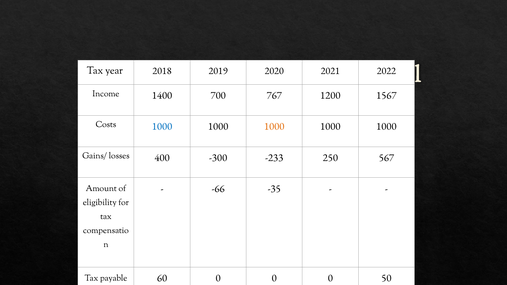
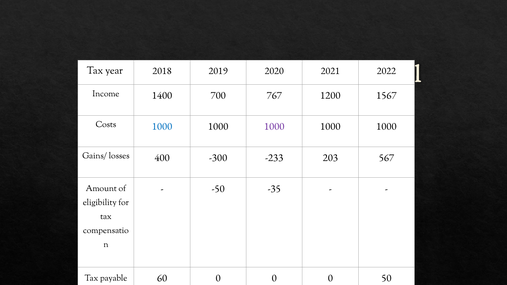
1000 at (274, 126) colour: orange -> purple
250: 250 -> 203
-66: -66 -> -50
